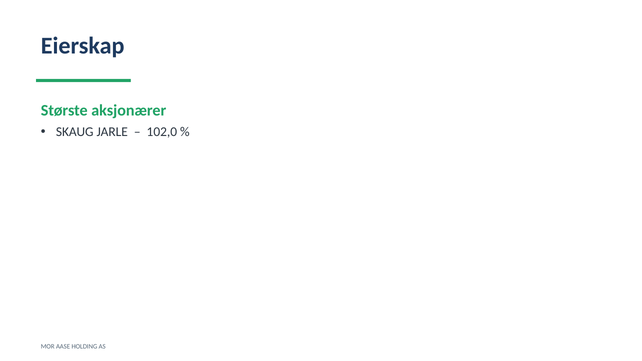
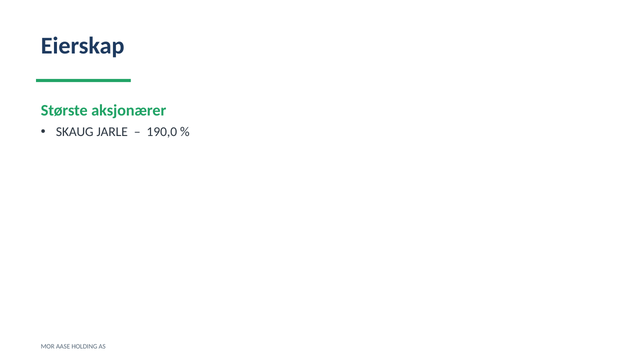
102,0: 102,0 -> 190,0
